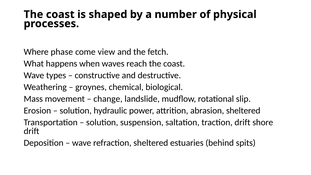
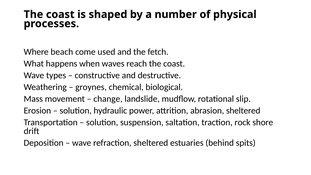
phase: phase -> beach
view: view -> used
traction drift: drift -> rock
